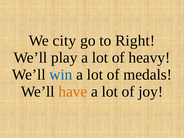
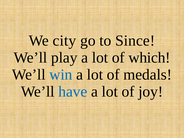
Right: Right -> Since
heavy: heavy -> which
have colour: orange -> blue
